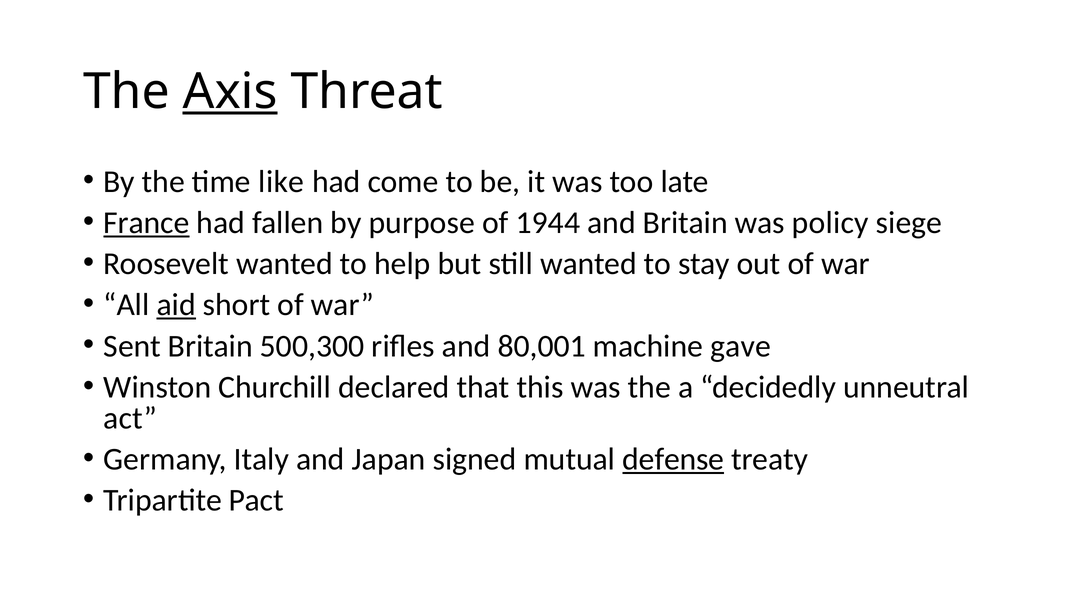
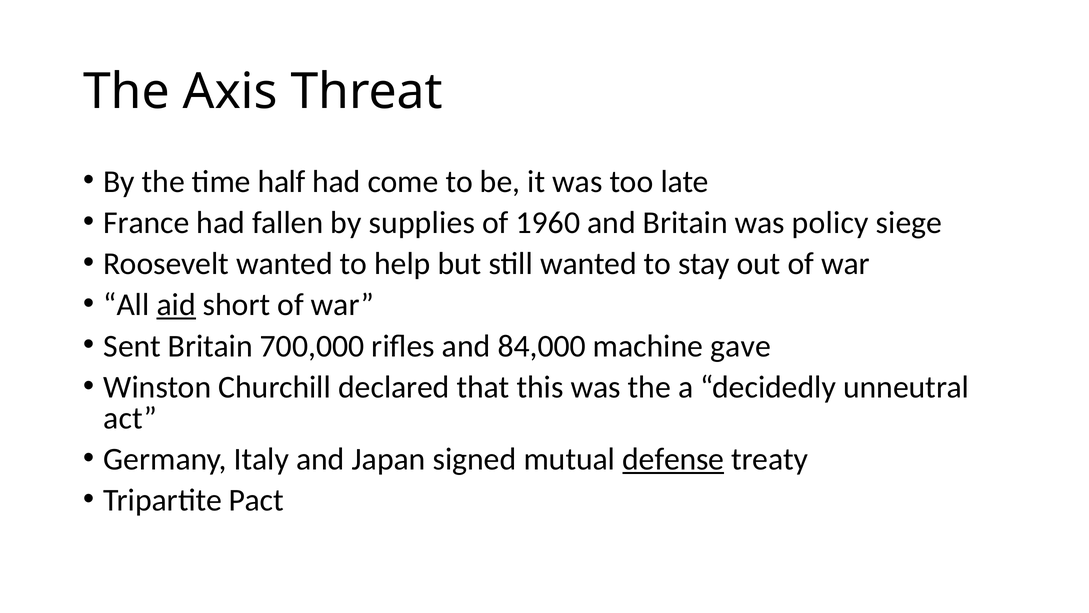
Axis underline: present -> none
like: like -> half
France underline: present -> none
purpose: purpose -> supplies
1944: 1944 -> 1960
500,300: 500,300 -> 700,000
80,001: 80,001 -> 84,000
